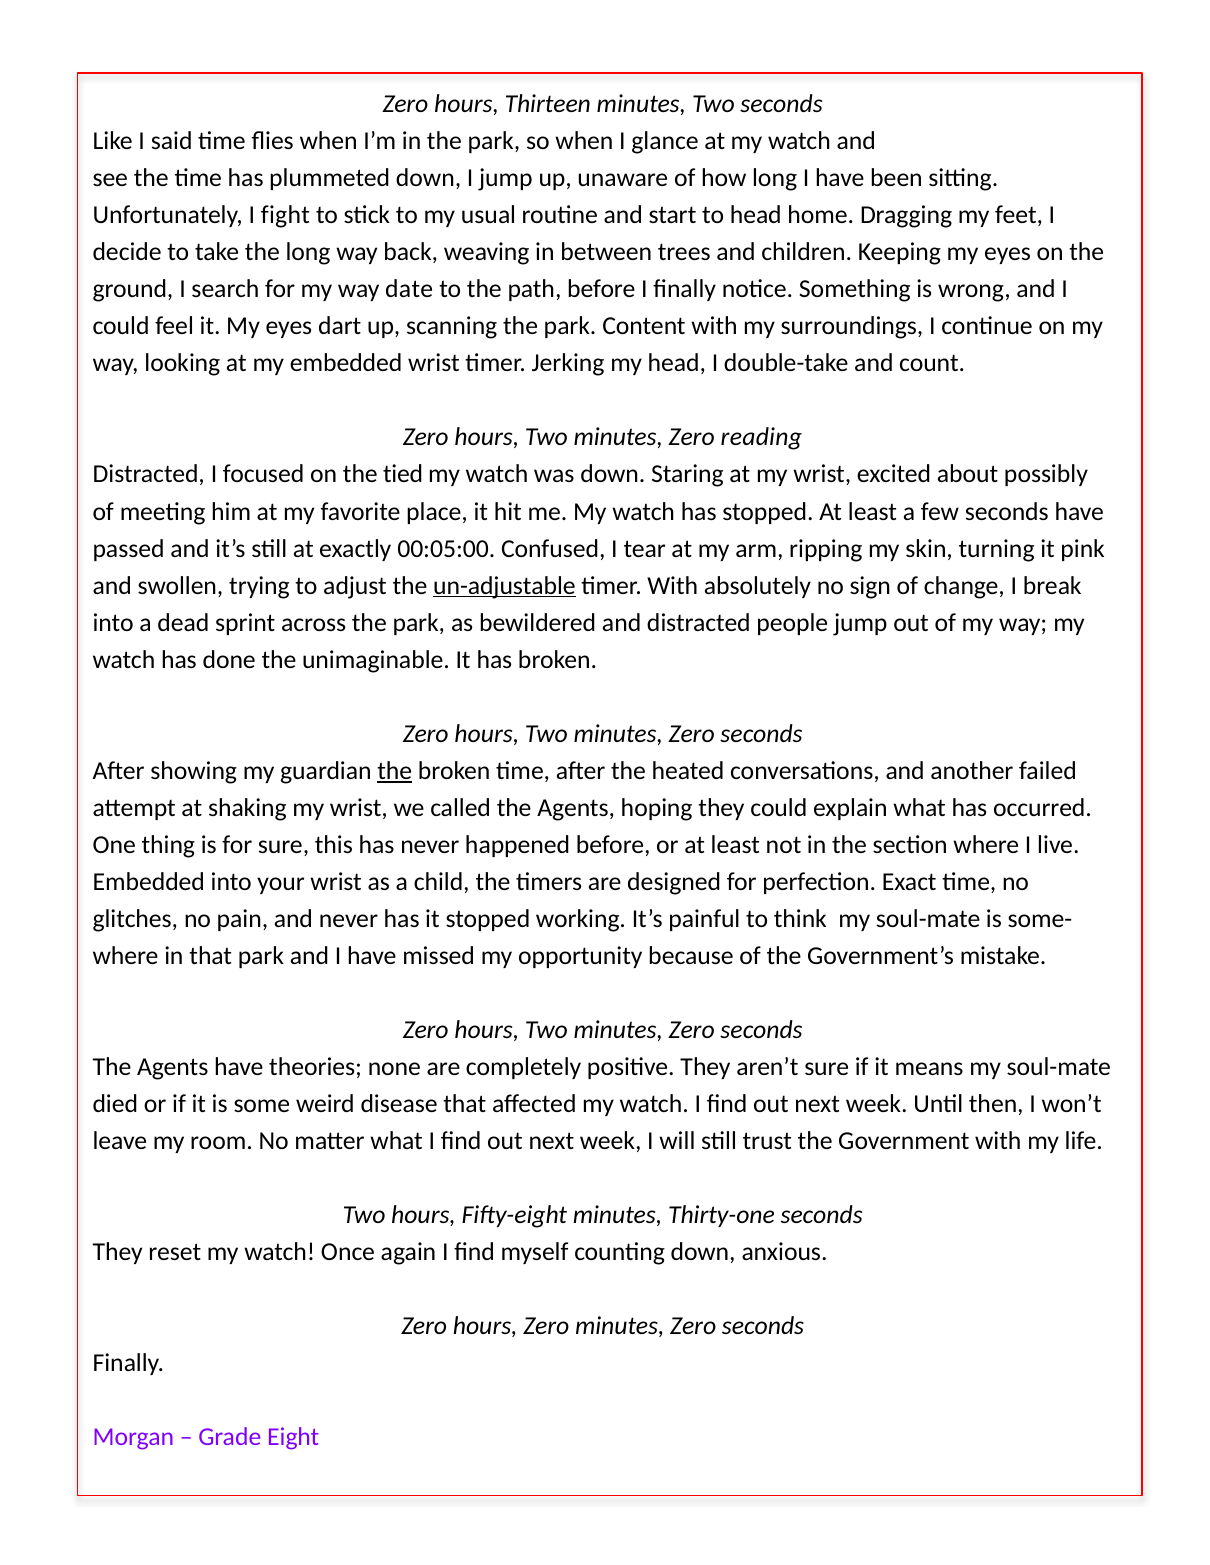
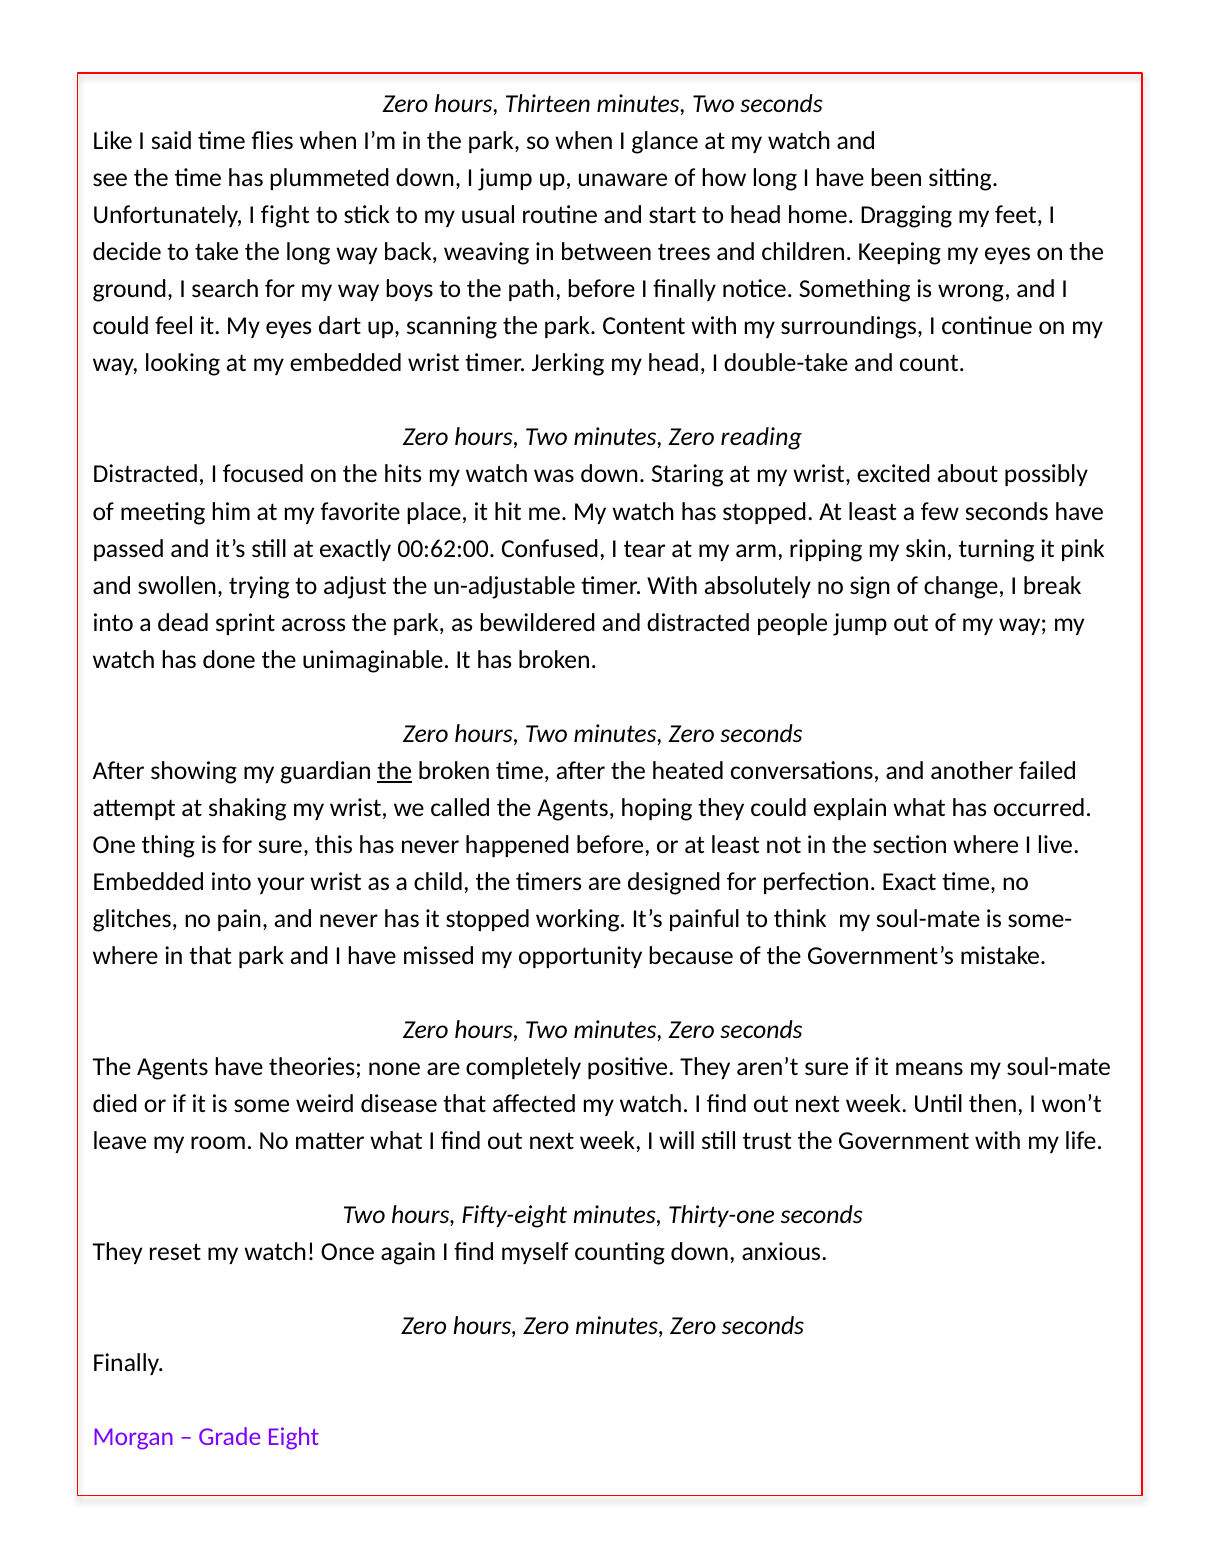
date: date -> boys
tied: tied -> hits
00:05:00: 00:05:00 -> 00:62:00
un-adjustable underline: present -> none
